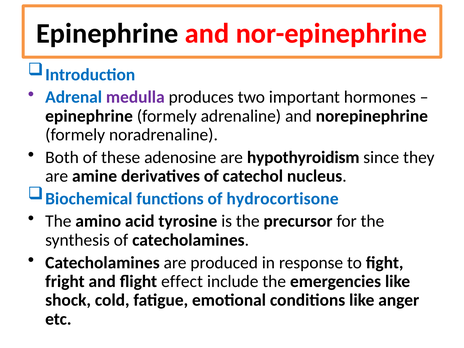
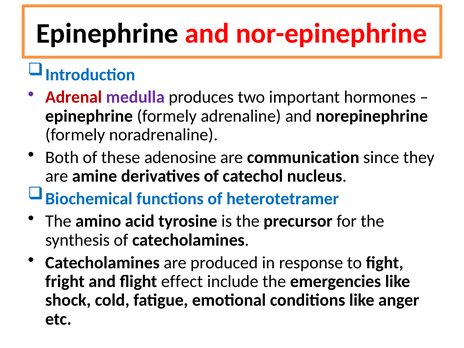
Adrenal colour: blue -> red
hypothyroidism: hypothyroidism -> communication
hydrocortisone: hydrocortisone -> heterotetramer
